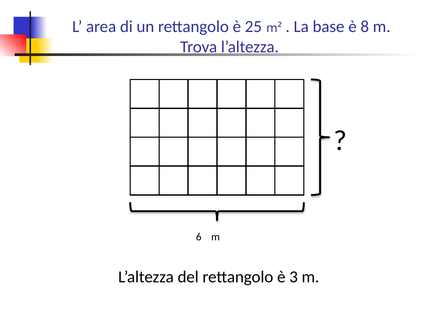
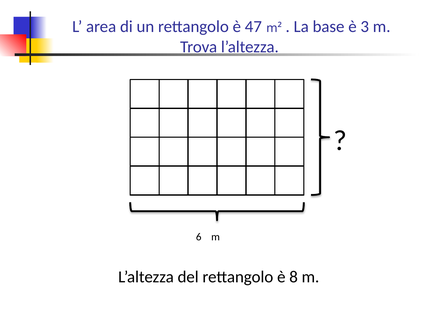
25: 25 -> 47
8: 8 -> 3
3: 3 -> 8
